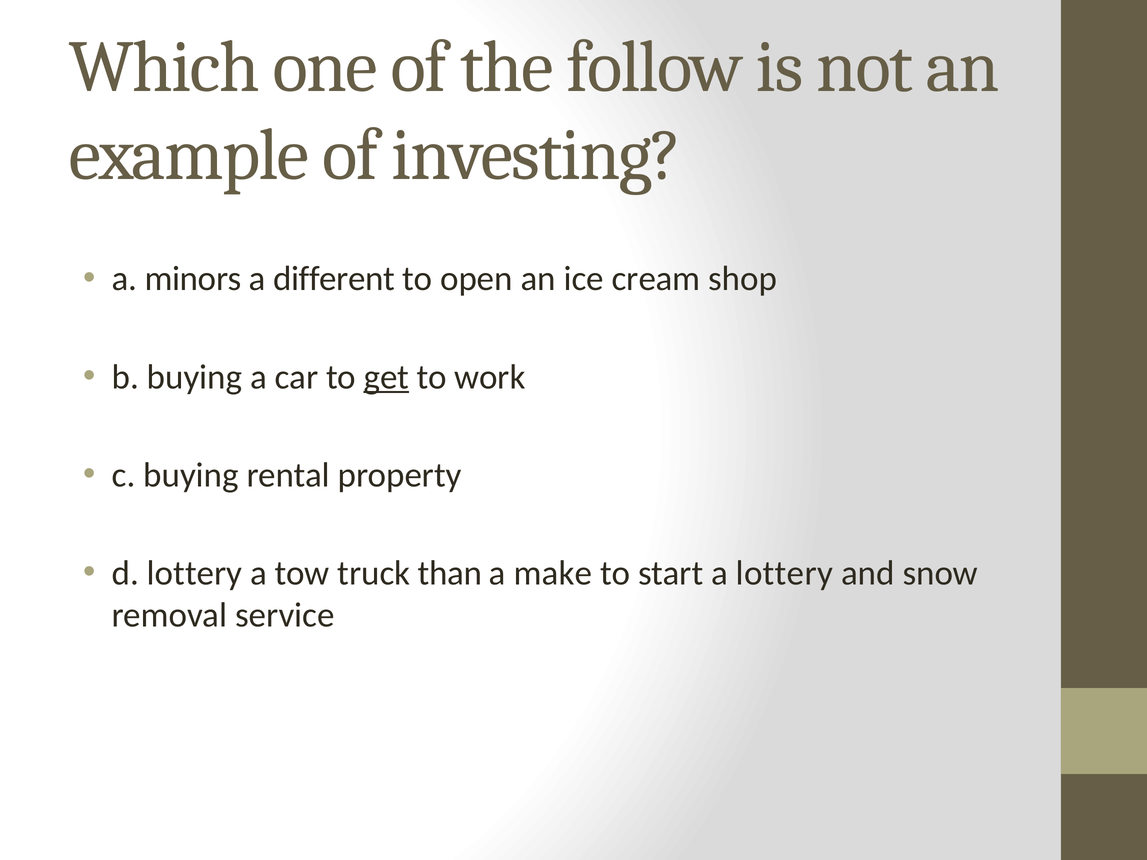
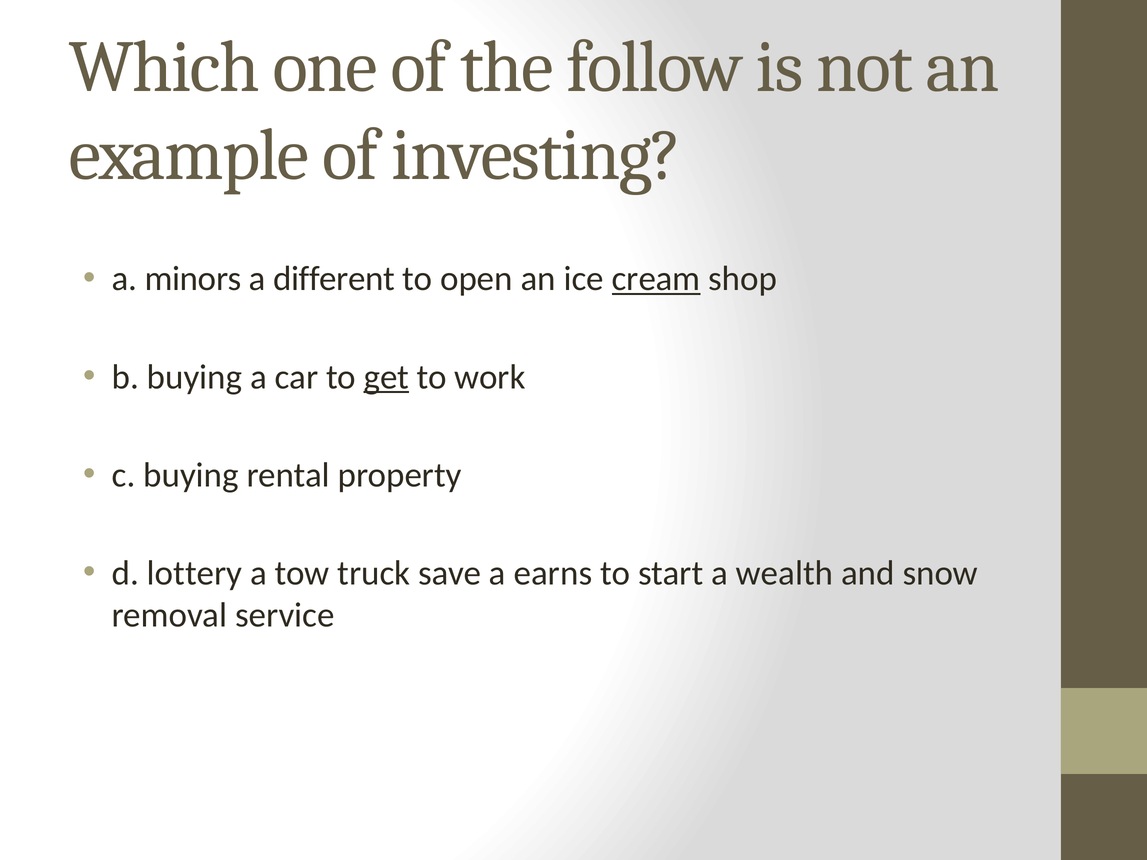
cream underline: none -> present
than: than -> save
make: make -> earns
a lottery: lottery -> wealth
